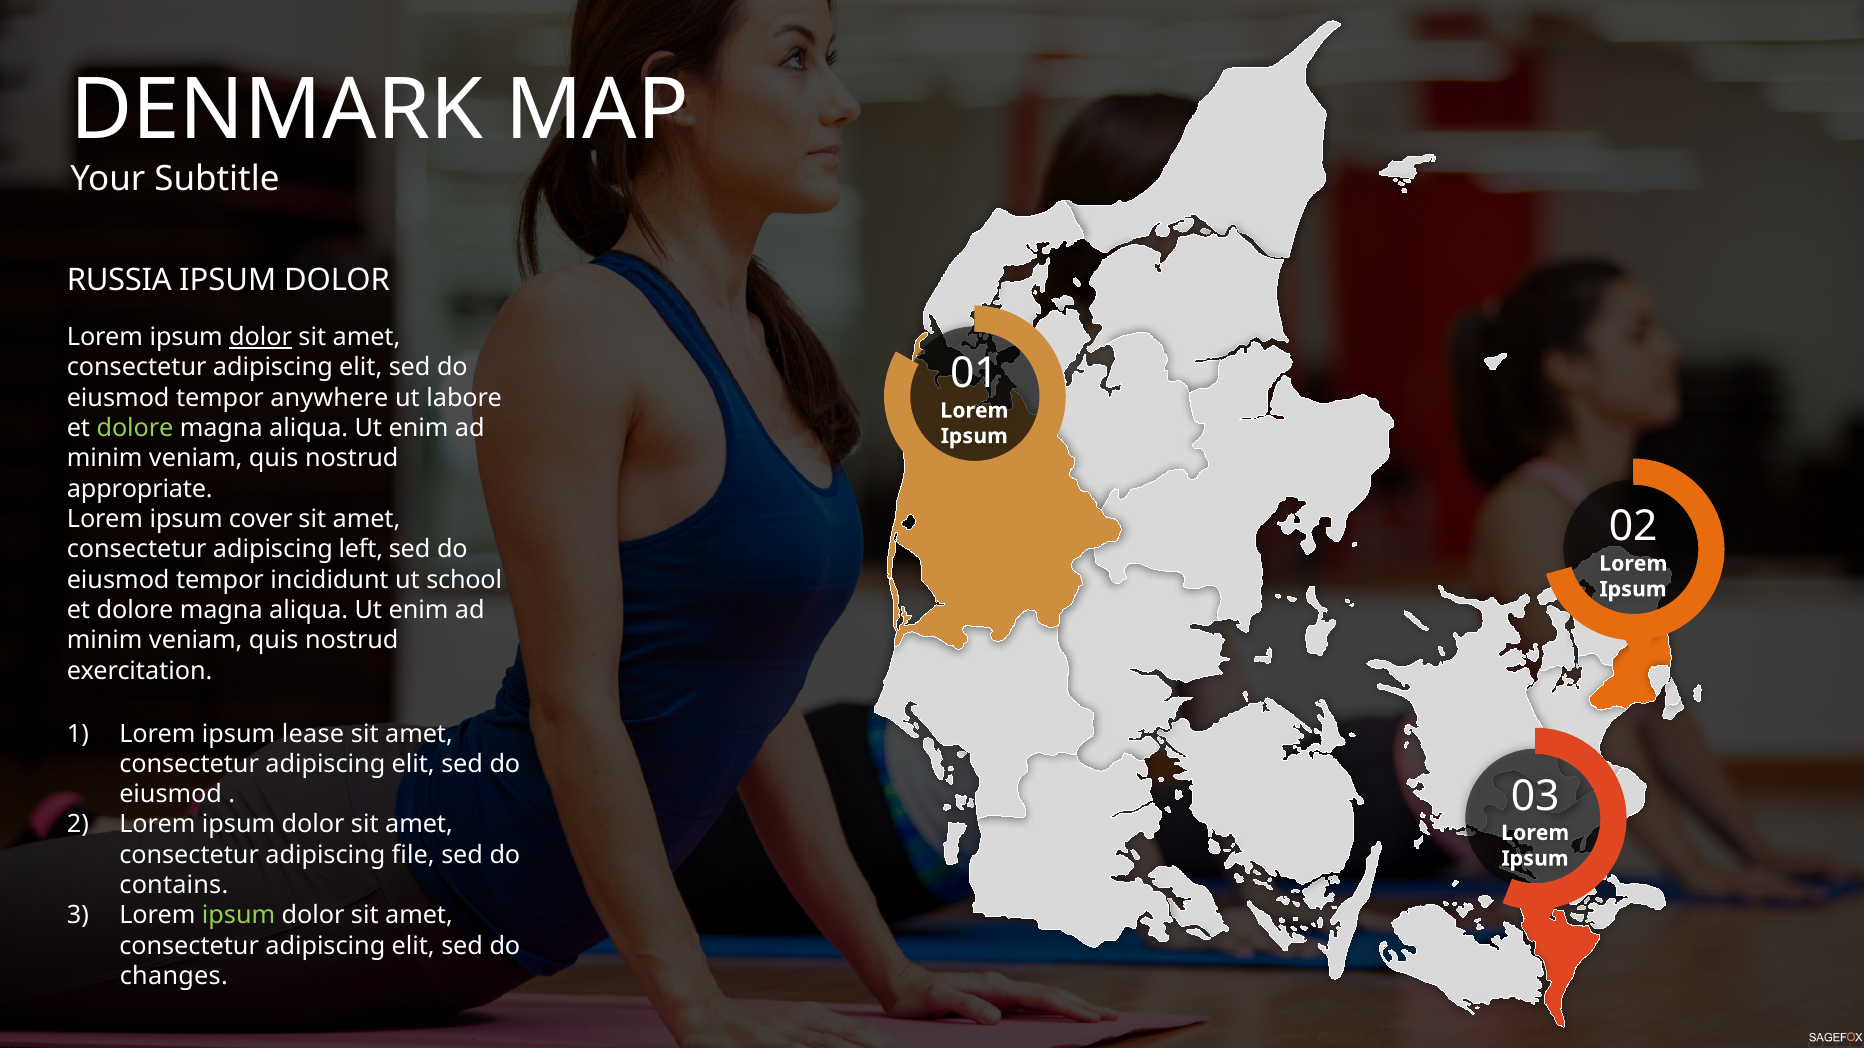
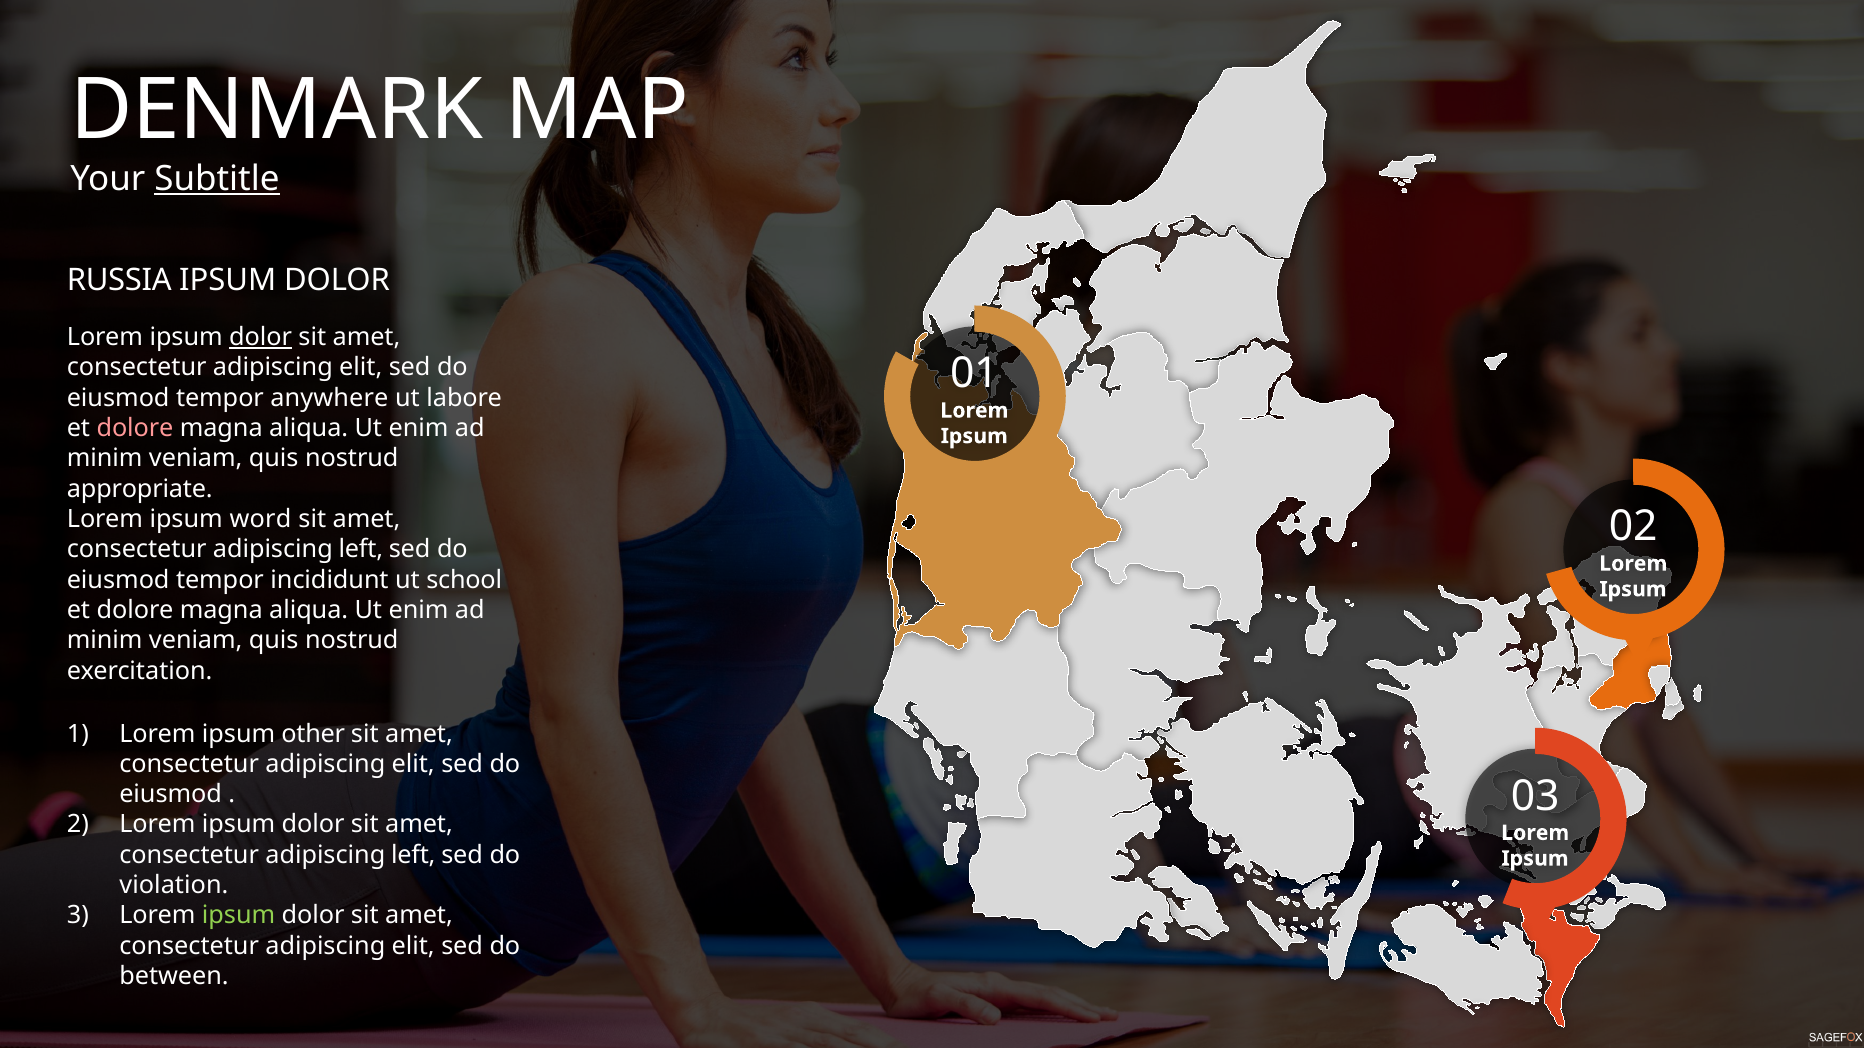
Subtitle underline: none -> present
dolore at (135, 428) colour: light green -> pink
cover: cover -> word
lease: lease -> other
file at (413, 855): file -> left
contains: contains -> violation
changes: changes -> between
